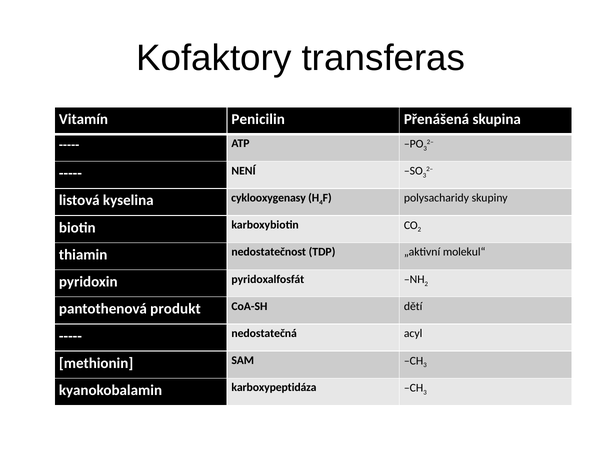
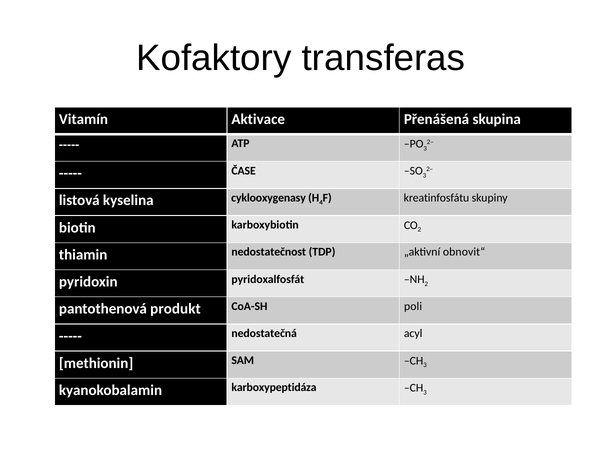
Penicilin: Penicilin -> Aktivace
NENÍ: NENÍ -> ČASE
polysacharidy: polysacharidy -> kreatinfosfátu
molekul“: molekul“ -> obnovit“
dětí: dětí -> poli
